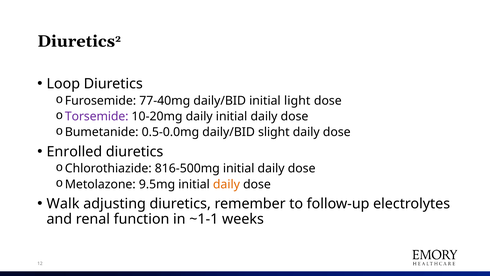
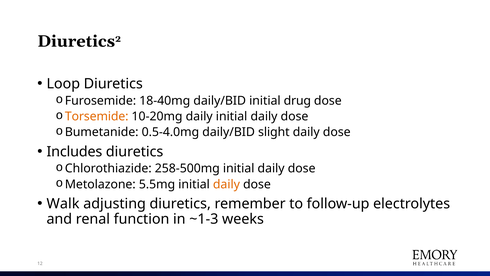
77-40mg: 77-40mg -> 18-40mg
light: light -> drug
Torsemide colour: purple -> orange
0.5-0.0mg: 0.5-0.0mg -> 0.5-4.0mg
Enrolled: Enrolled -> Includes
816-500mg: 816-500mg -> 258-500mg
9.5mg: 9.5mg -> 5.5mg
~1-1: ~1-1 -> ~1-3
